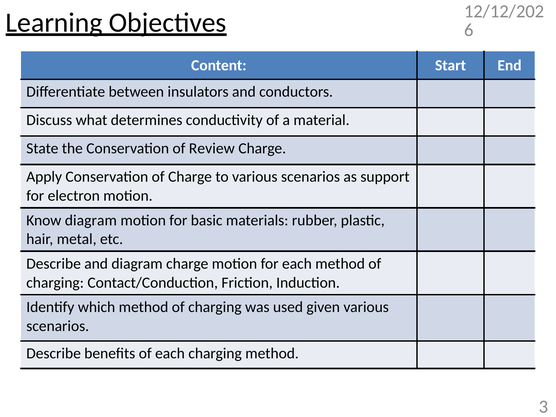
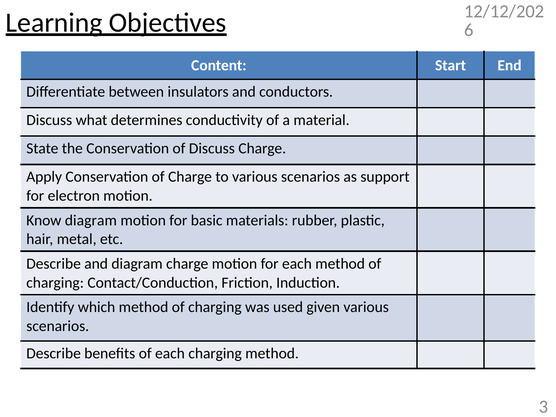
of Review: Review -> Discuss
